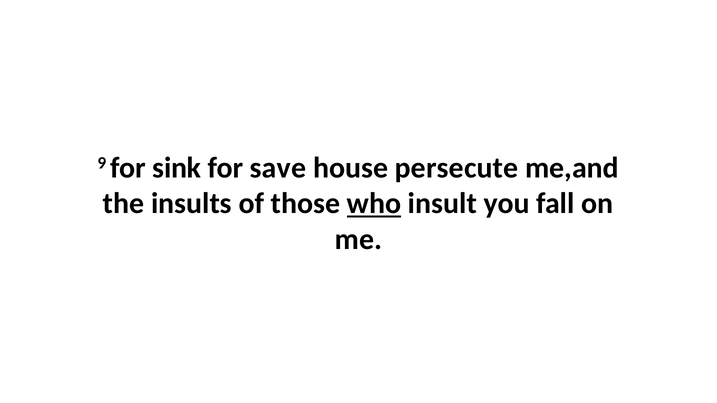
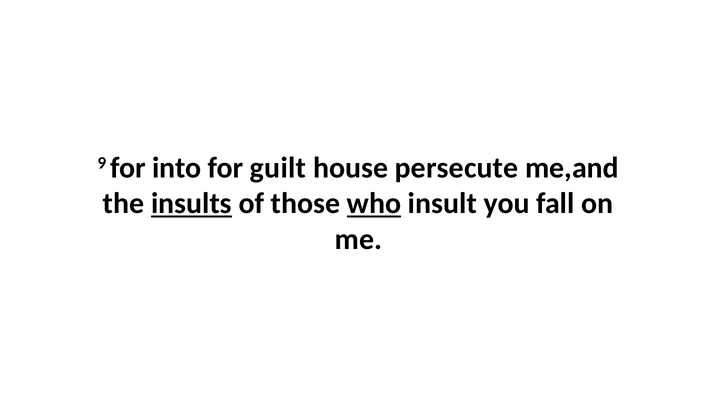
sink: sink -> into
save: save -> guilt
insults underline: none -> present
